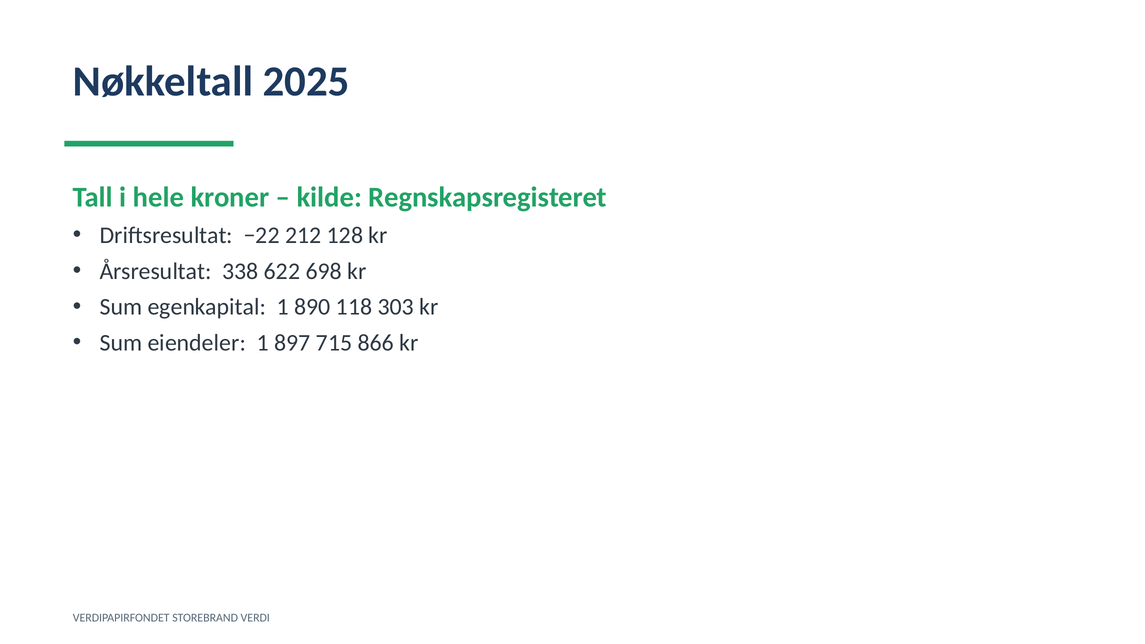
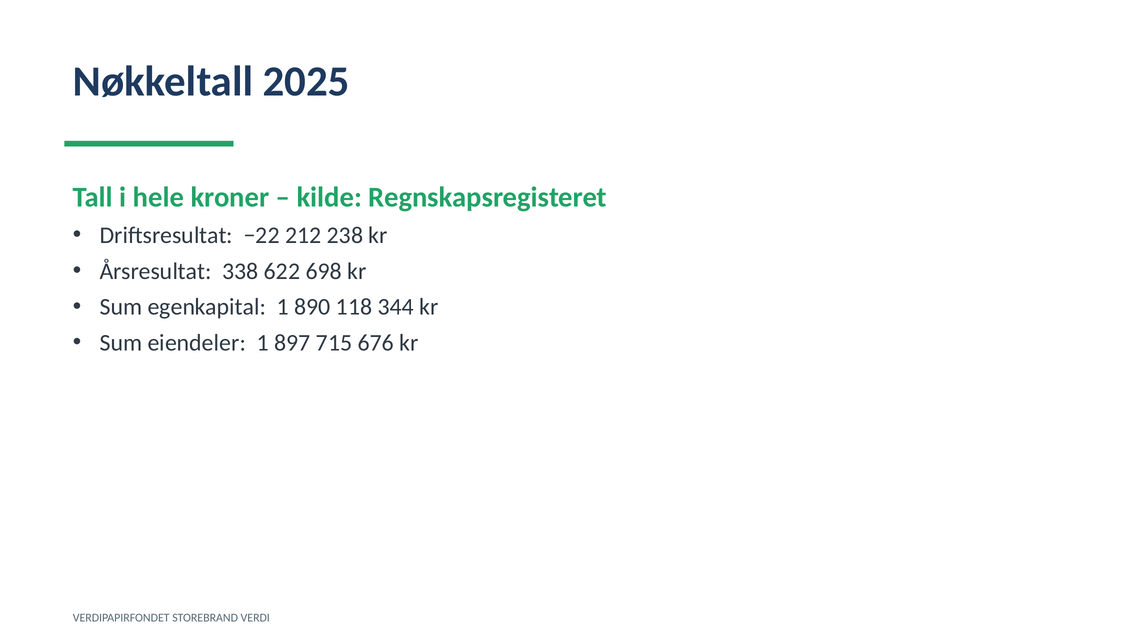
128: 128 -> 238
303: 303 -> 344
866: 866 -> 676
